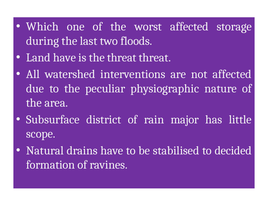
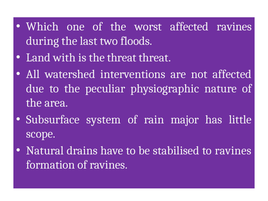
affected storage: storage -> ravines
Land have: have -> with
district: district -> system
to decided: decided -> ravines
